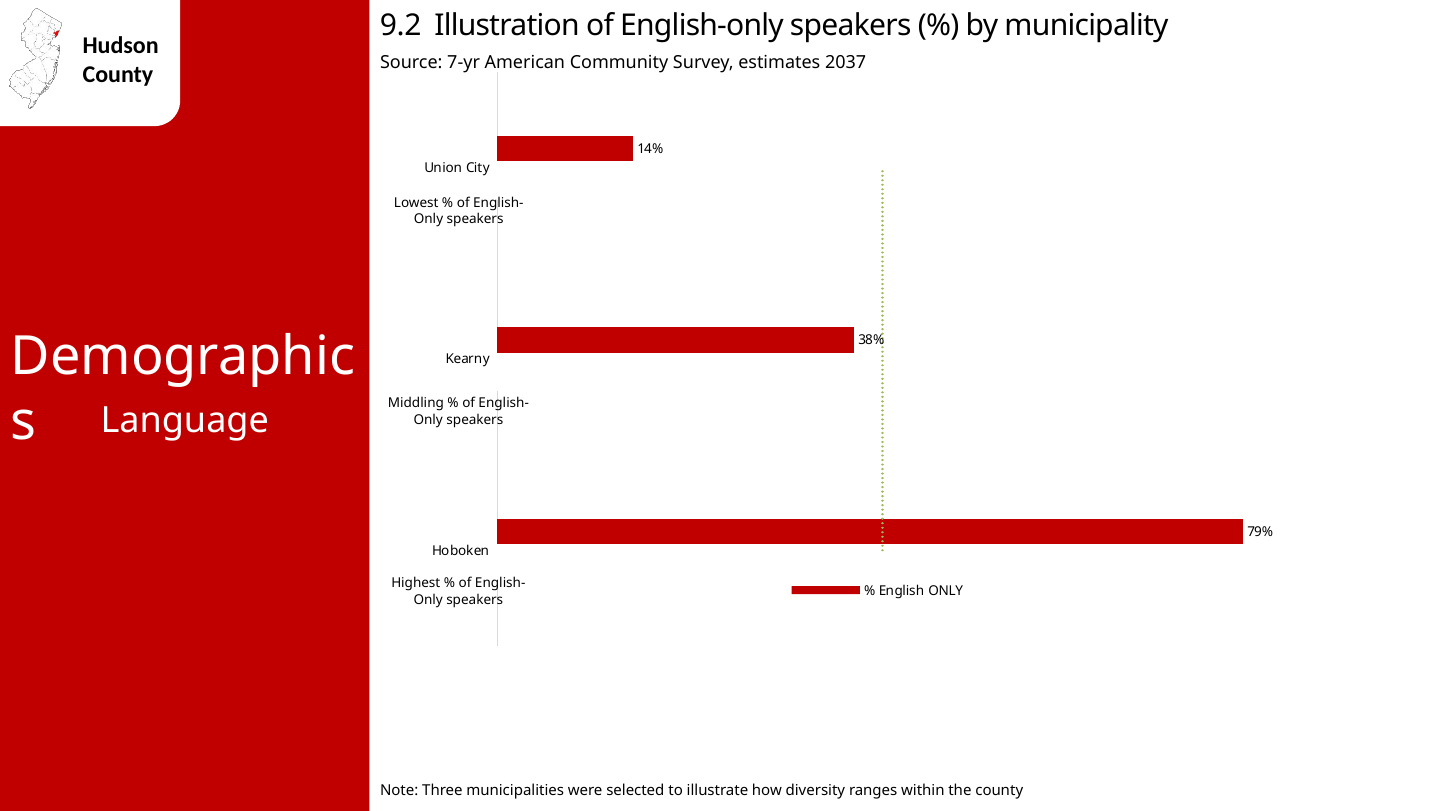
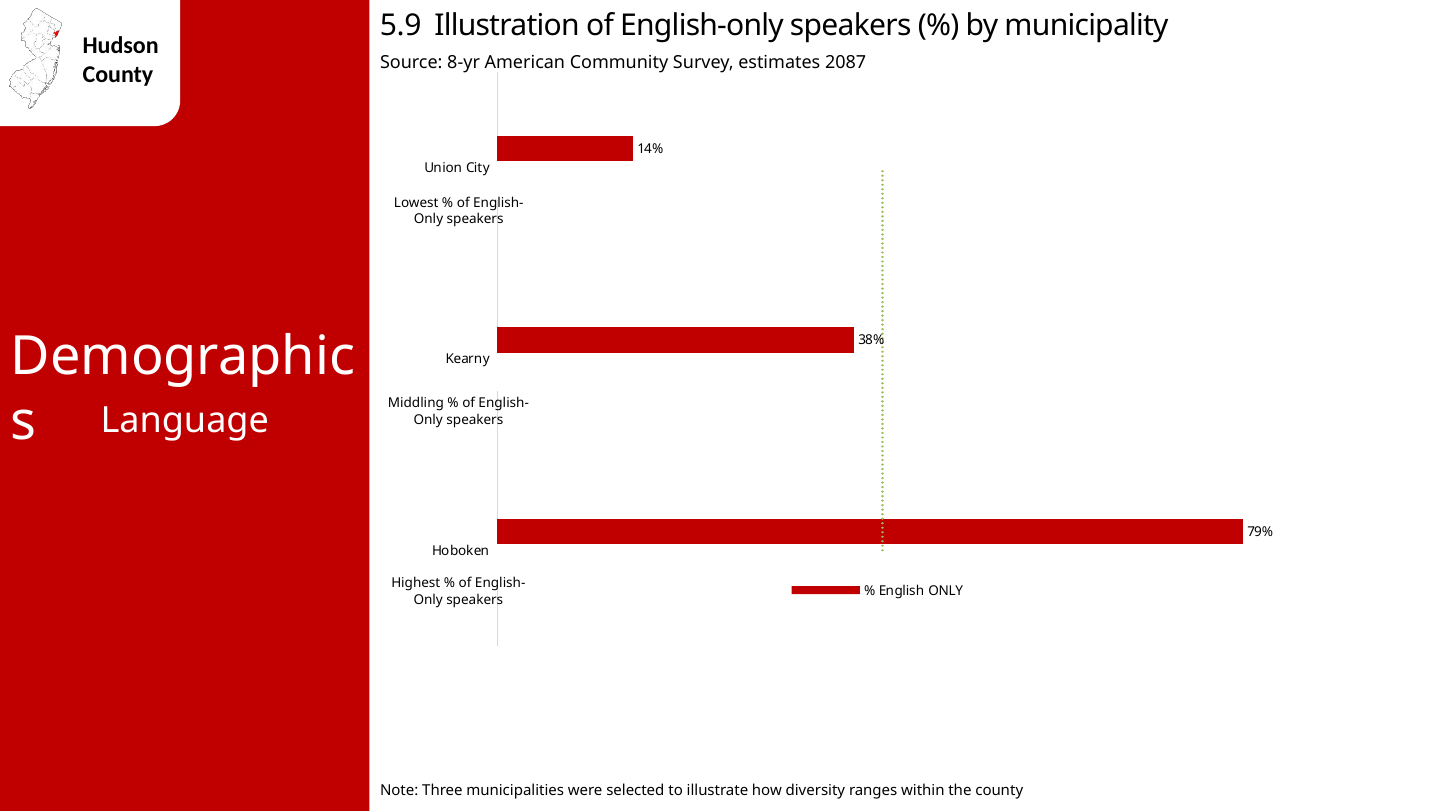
9.2: 9.2 -> 5.9
7-yr: 7-yr -> 8-yr
2037: 2037 -> 2087
